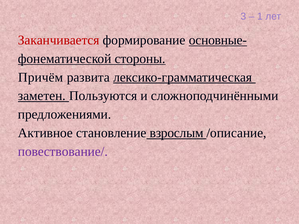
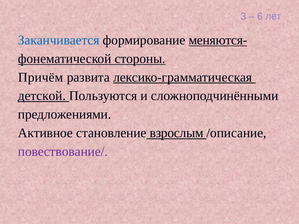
1: 1 -> 6
Заканчивается colour: red -> blue
основные-: основные- -> меняются-
заметен: заметен -> детской
